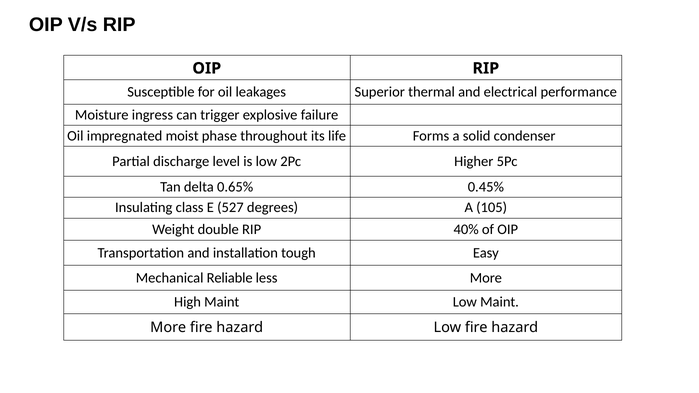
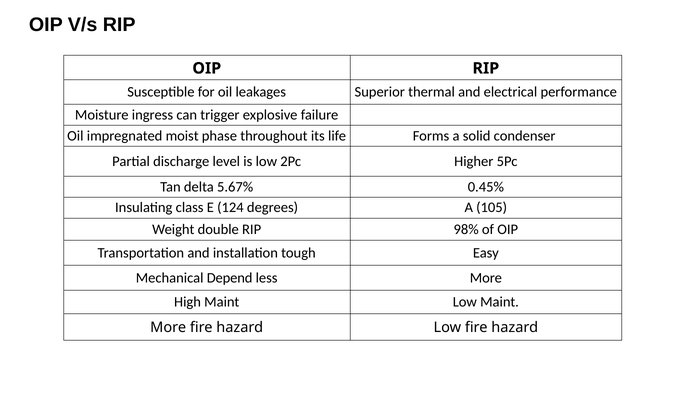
0.65%: 0.65% -> 5.67%
527: 527 -> 124
40%: 40% -> 98%
Reliable: Reliable -> Depend
